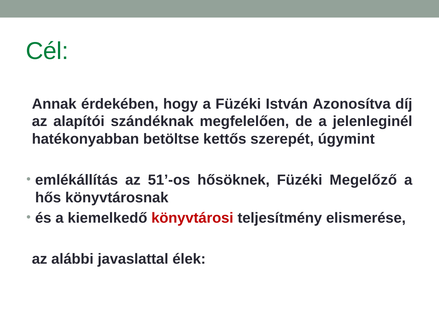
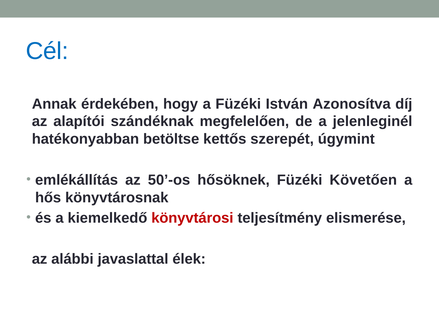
Cél colour: green -> blue
51’-os: 51’-os -> 50’-os
Megelőző: Megelőző -> Követően
